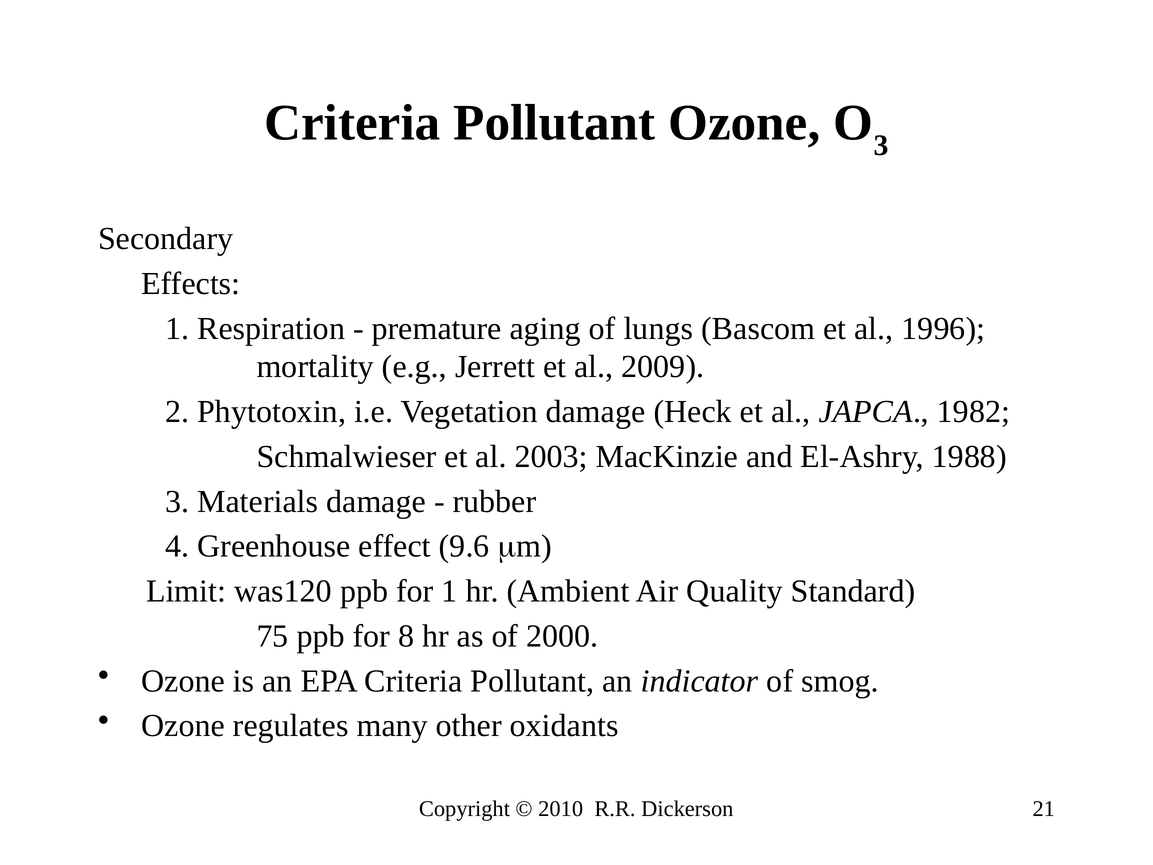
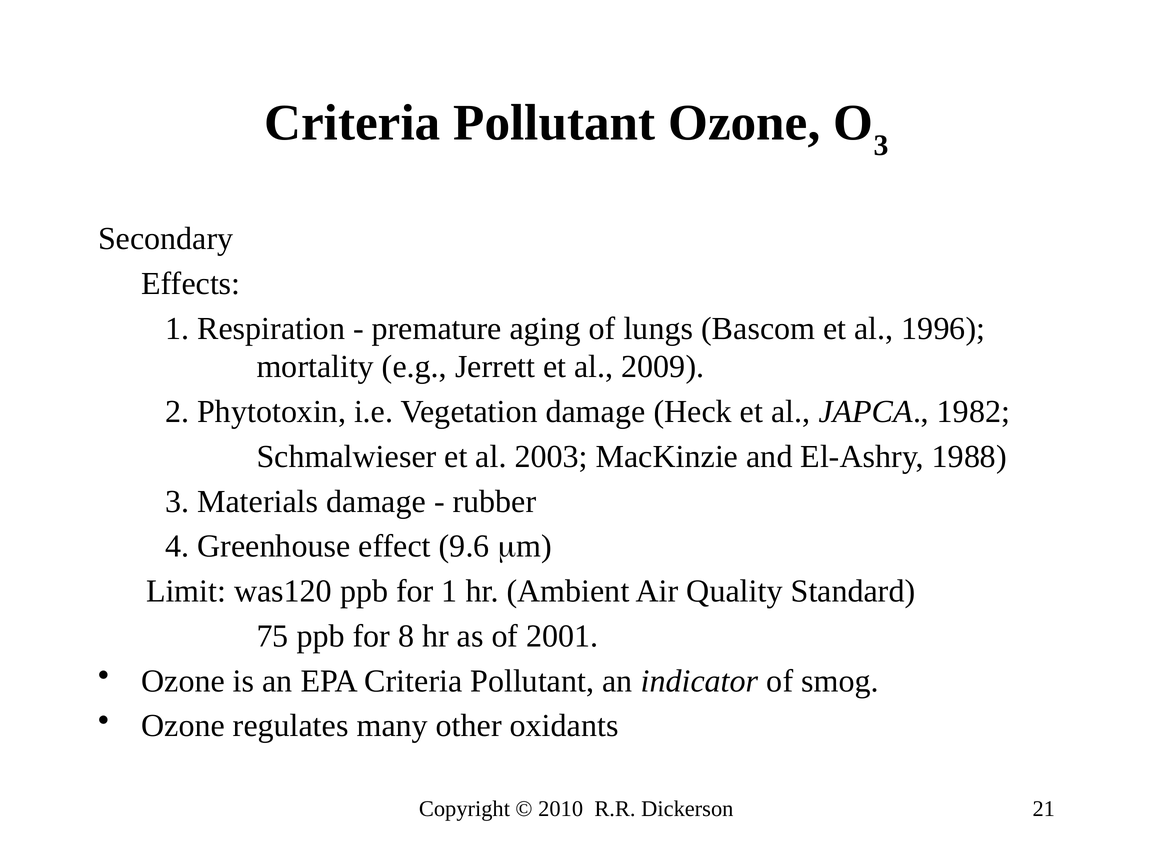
2000: 2000 -> 2001
